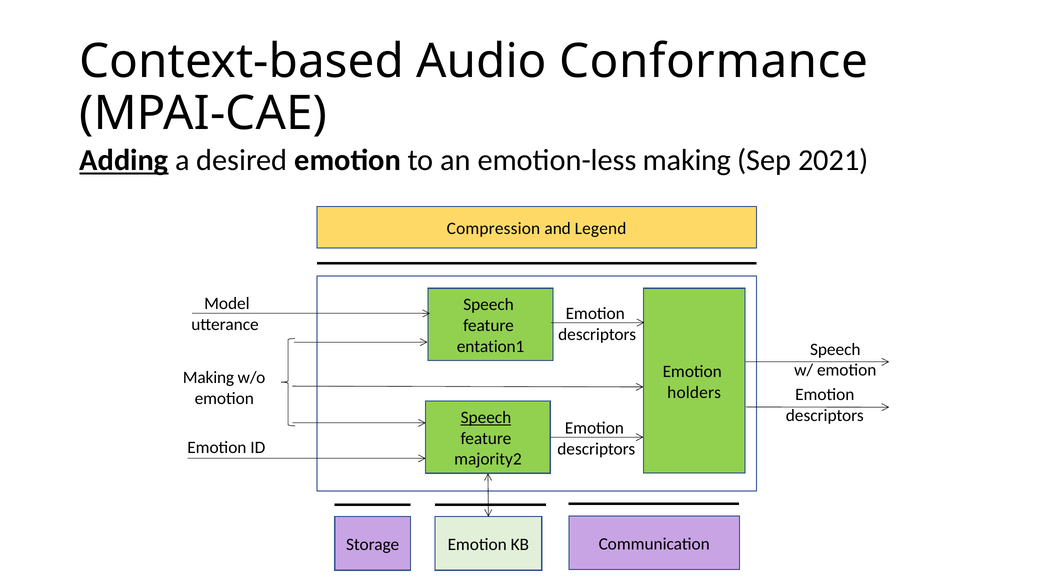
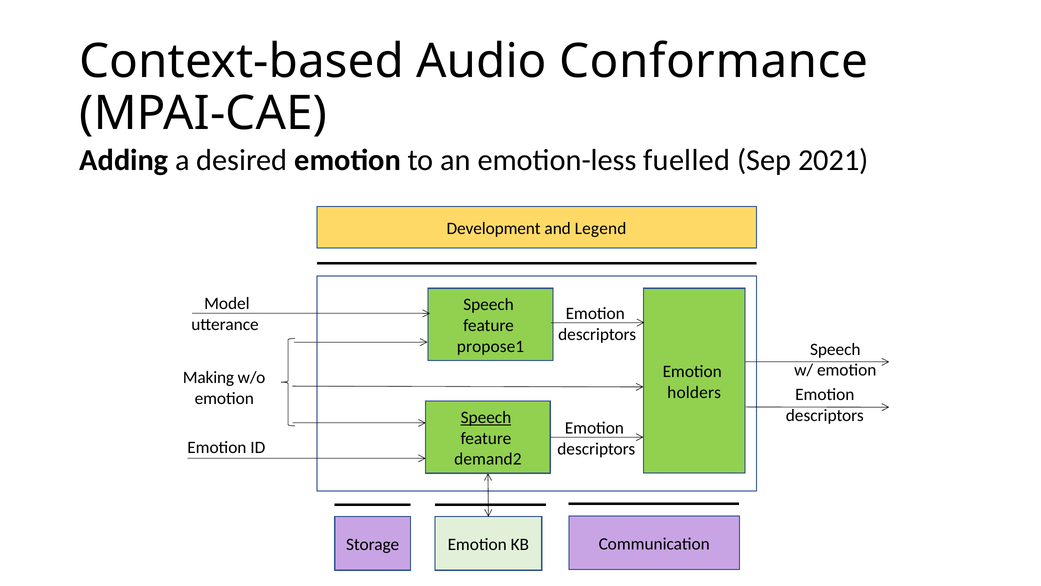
Adding underline: present -> none
emotion-less making: making -> fuelled
Compression: Compression -> Development
entation1: entation1 -> propose1
majority2: majority2 -> demand2
